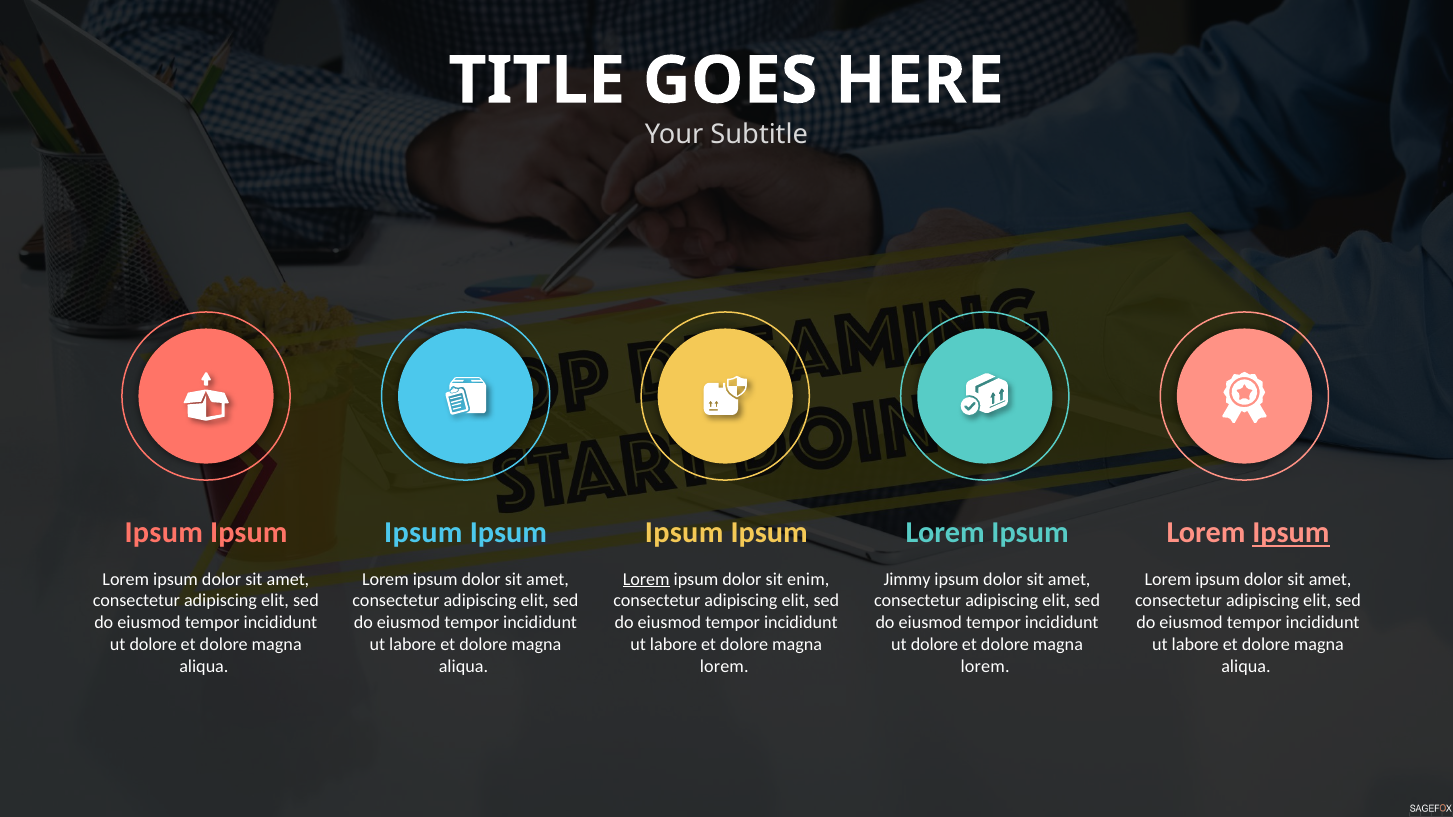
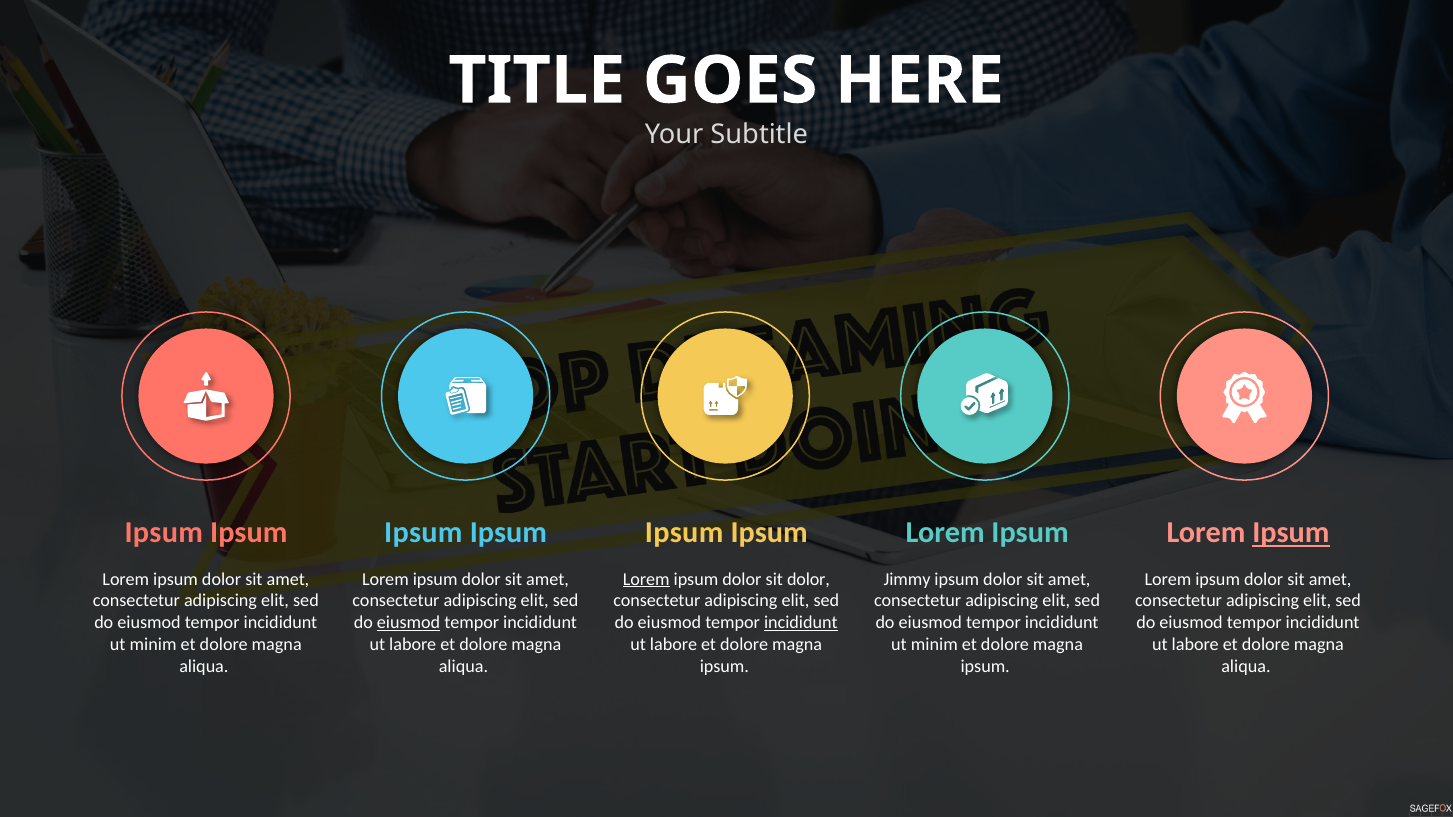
sit enim: enim -> dolor
eiusmod at (409, 623) underline: none -> present
incididunt at (801, 623) underline: none -> present
dolore at (153, 645): dolore -> minim
dolore at (934, 645): dolore -> minim
lorem at (724, 666): lorem -> ipsum
lorem at (985, 666): lorem -> ipsum
